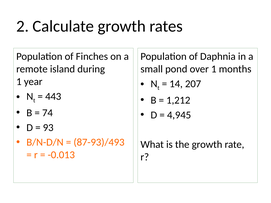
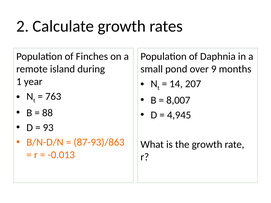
over 1: 1 -> 9
443: 443 -> 763
1,212: 1,212 -> 8,007
74: 74 -> 88
87-93)/493: 87-93)/493 -> 87-93)/863
